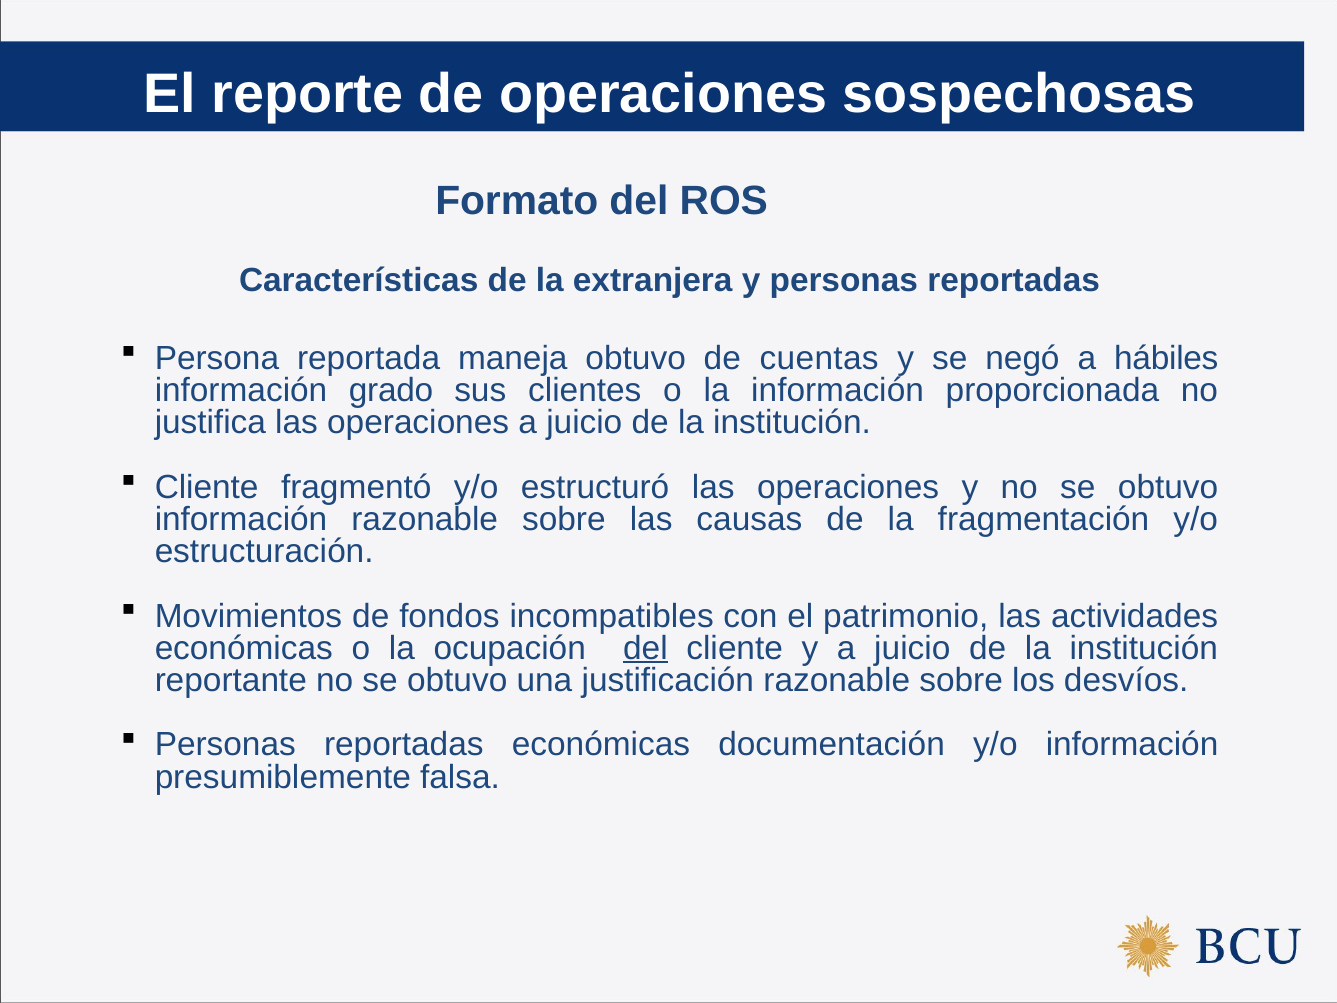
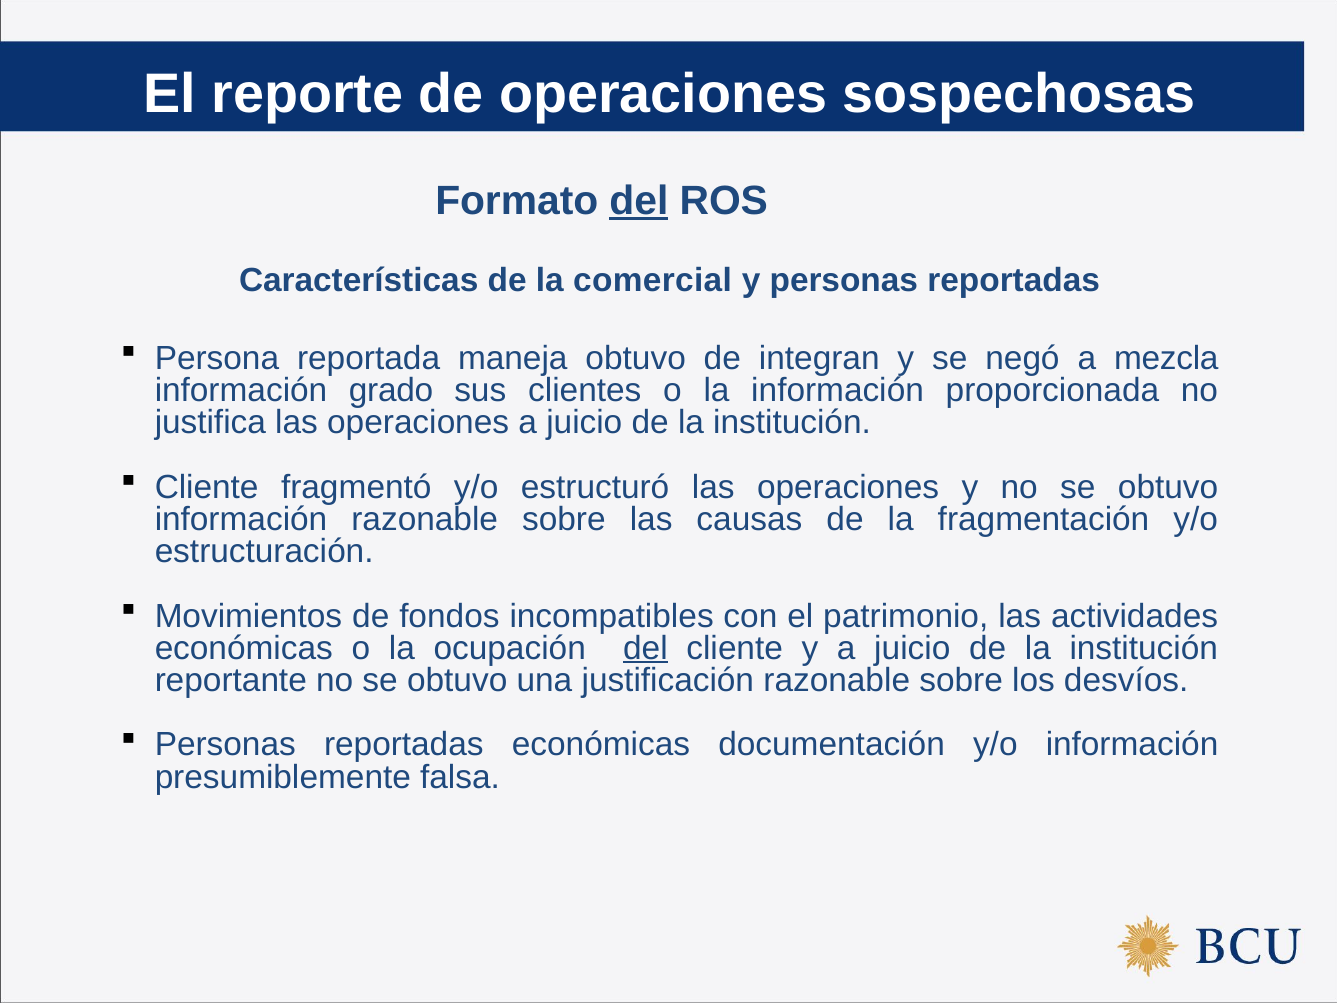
del at (639, 201) underline: none -> present
extranjera: extranjera -> comercial
cuentas: cuentas -> integran
hábiles: hábiles -> mezcla
